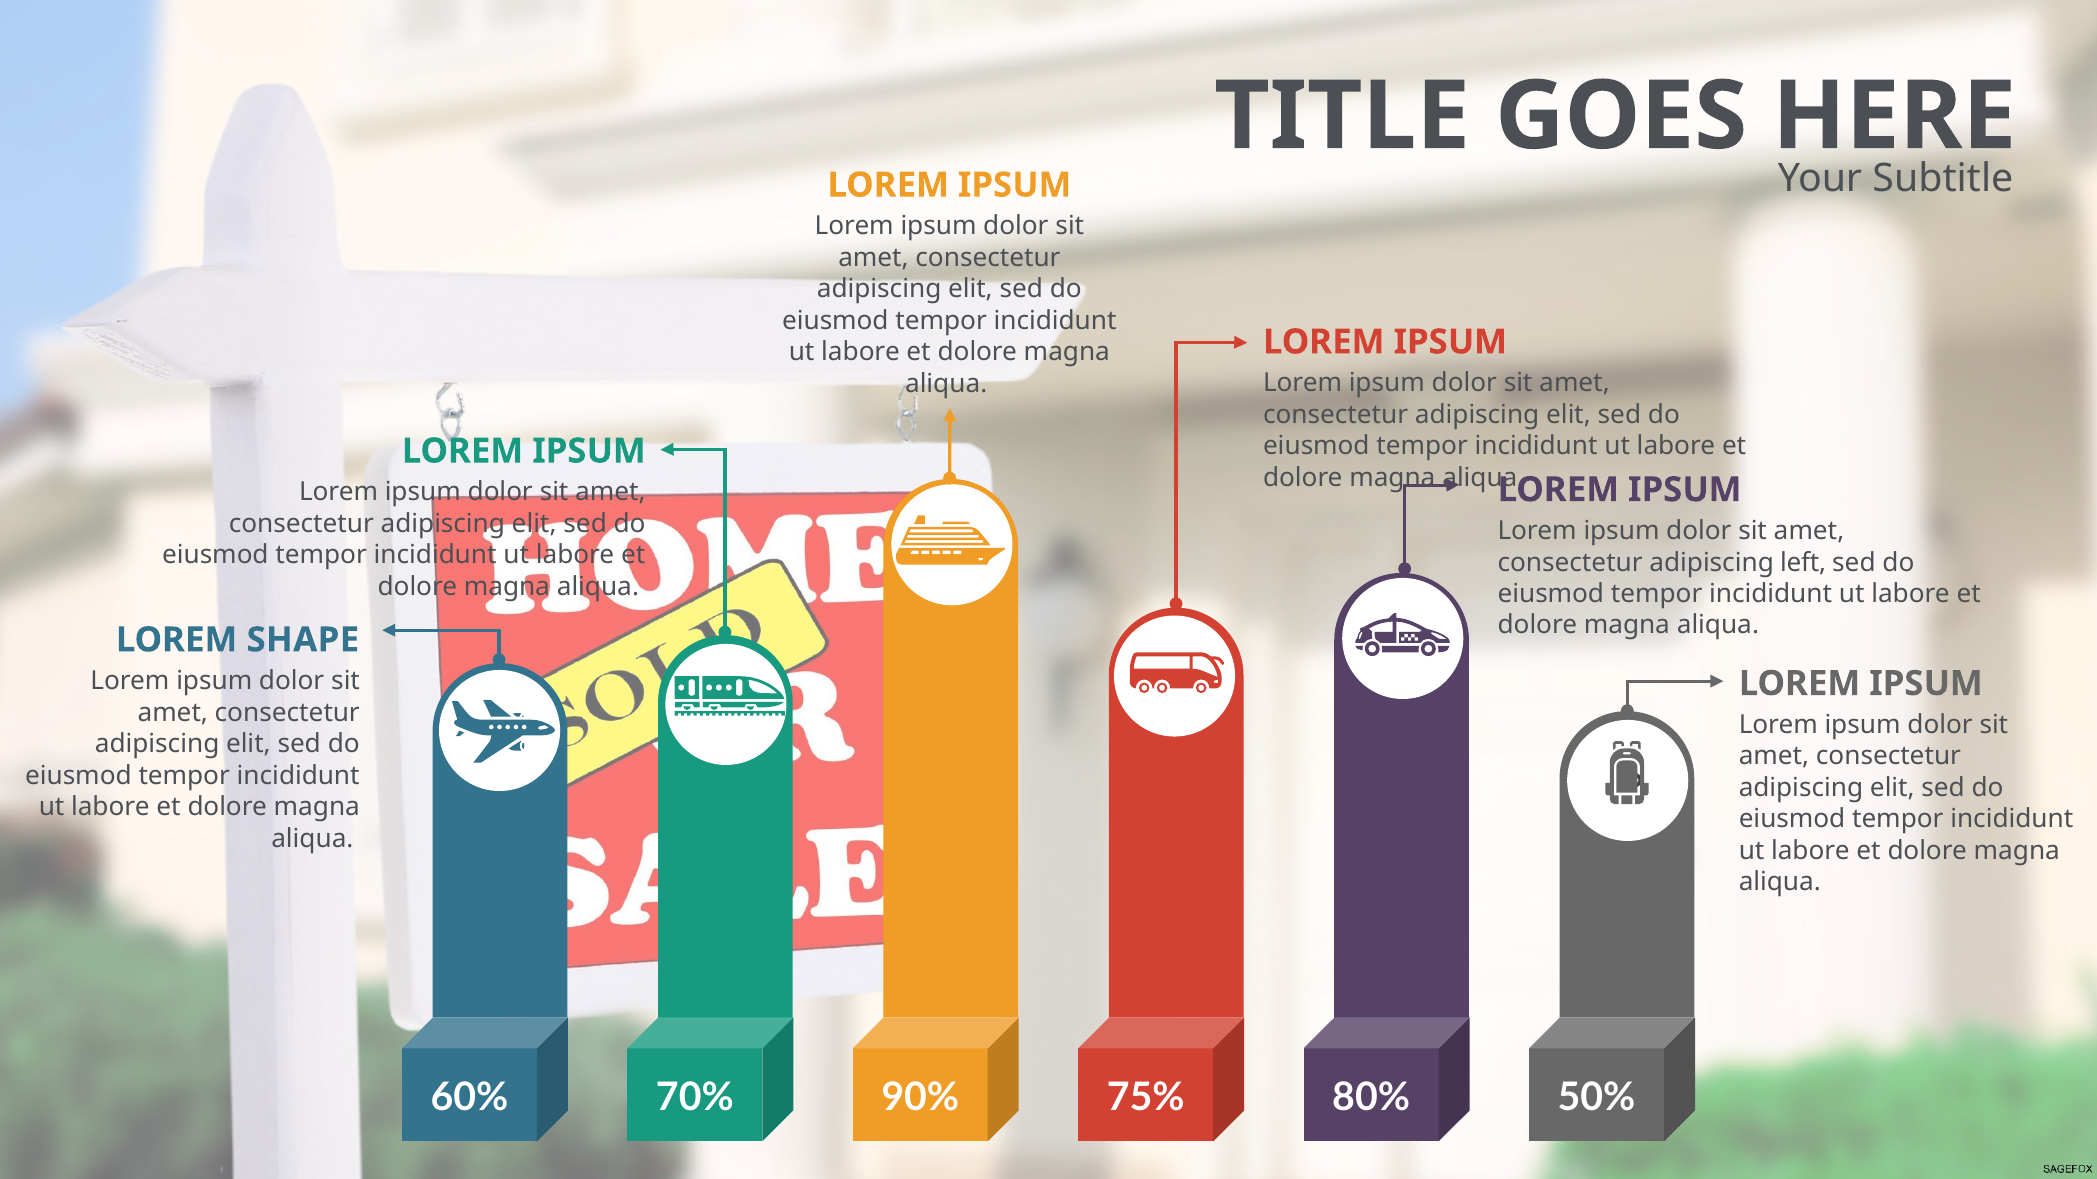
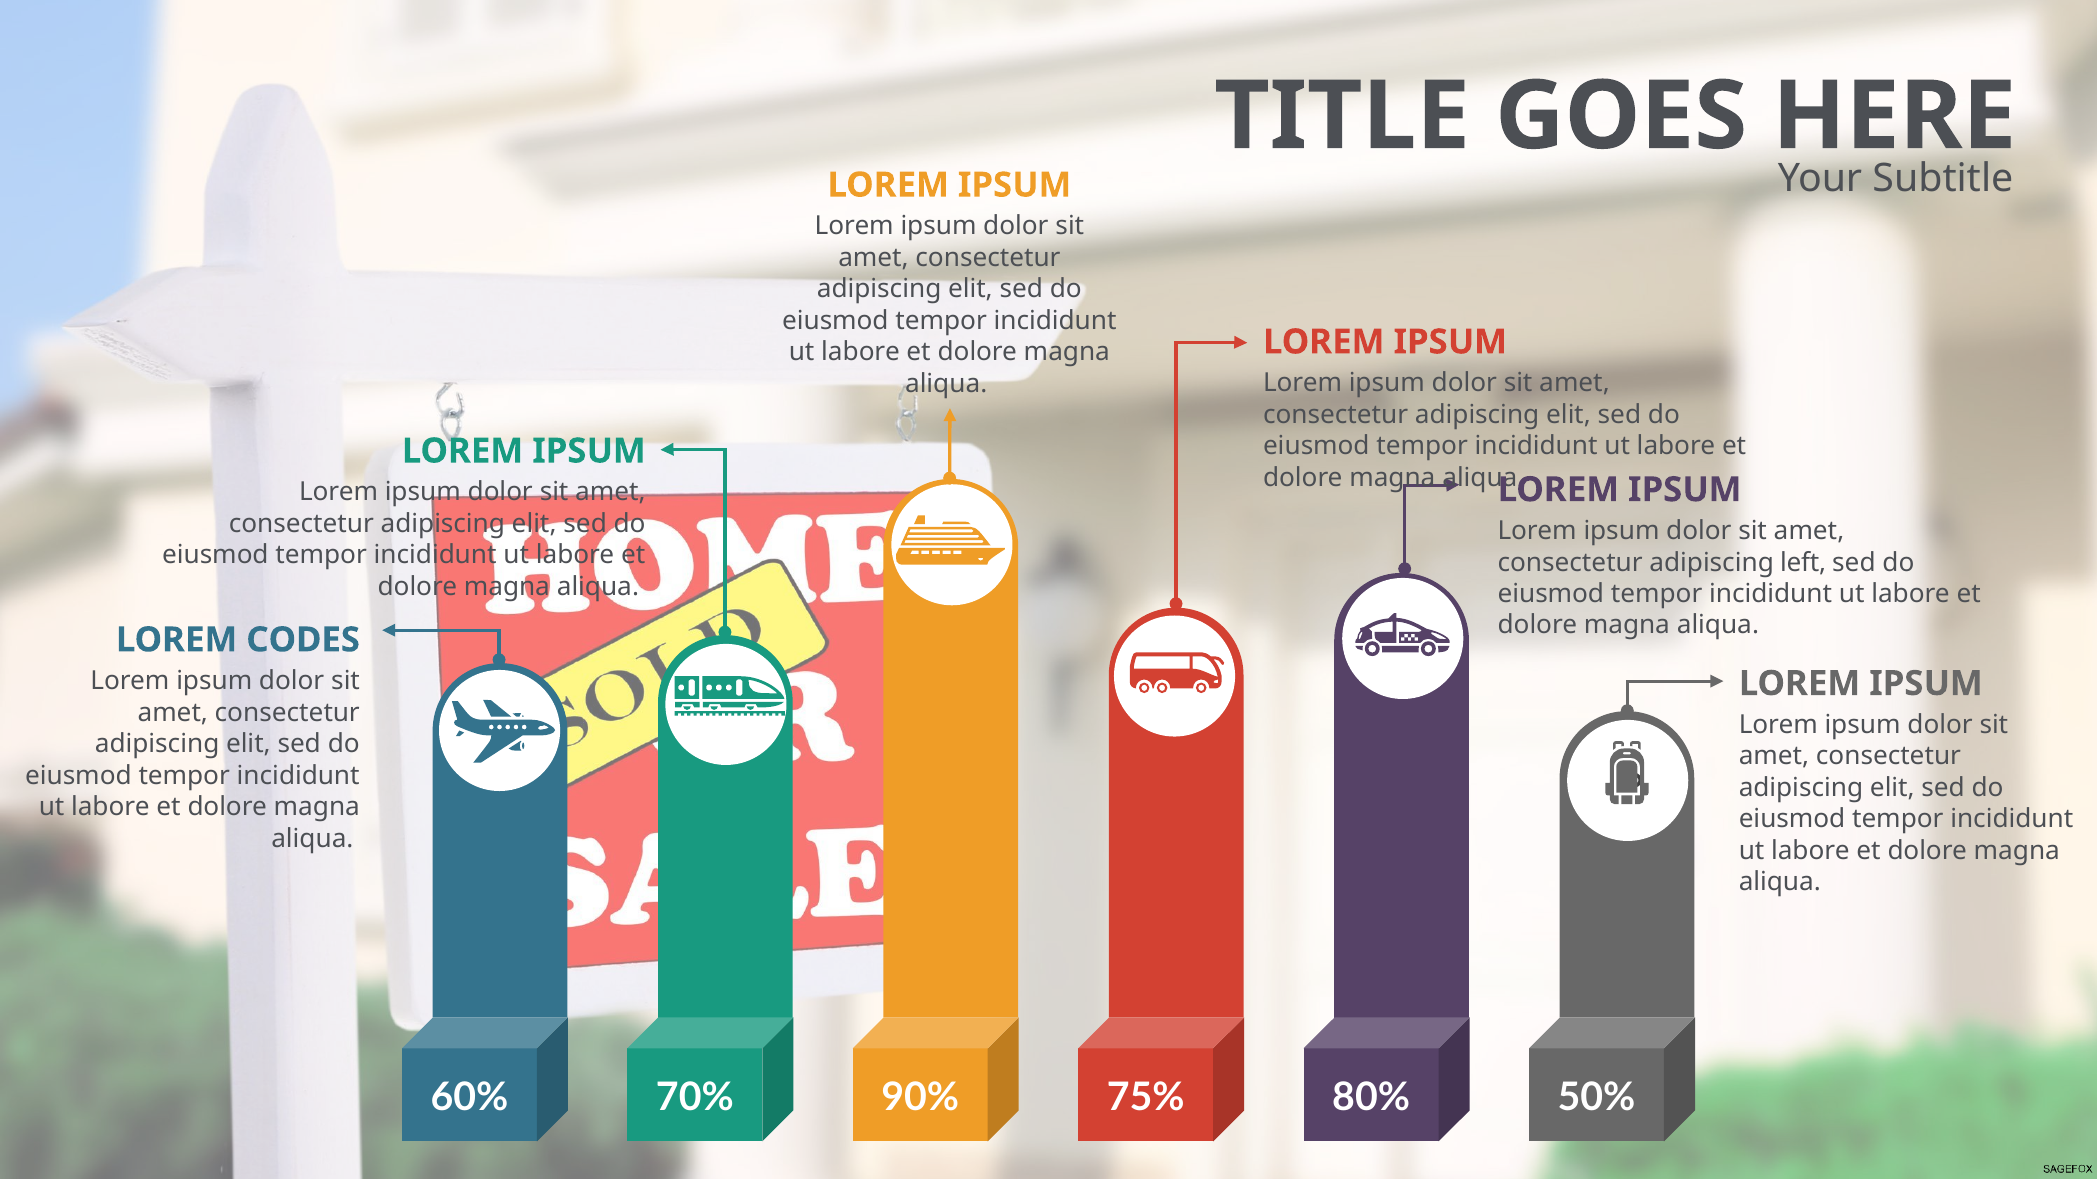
SHAPE: SHAPE -> CODES
